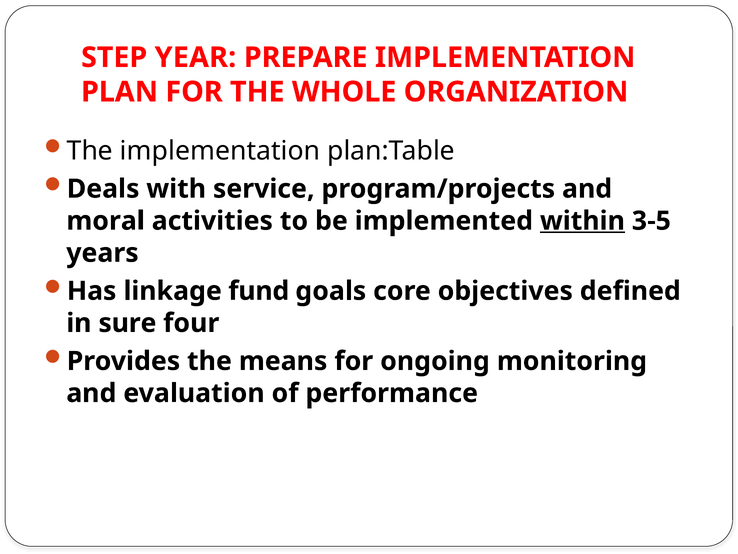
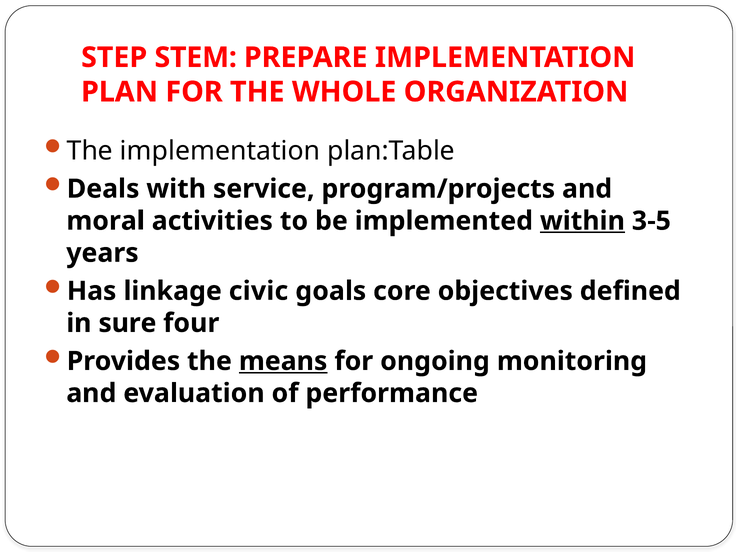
YEAR: YEAR -> STEM
fund: fund -> civic
means underline: none -> present
